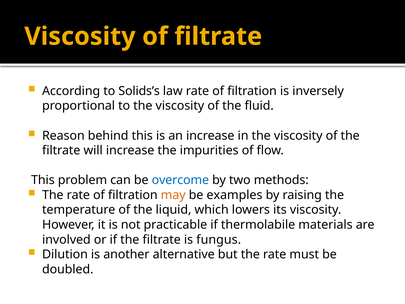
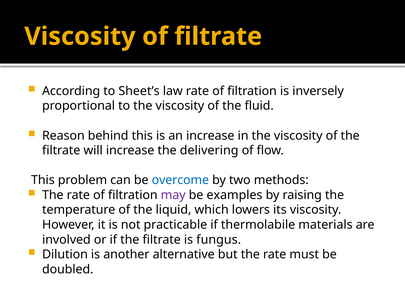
Solids’s: Solids’s -> Sheet’s
impurities: impurities -> delivering
may colour: orange -> purple
